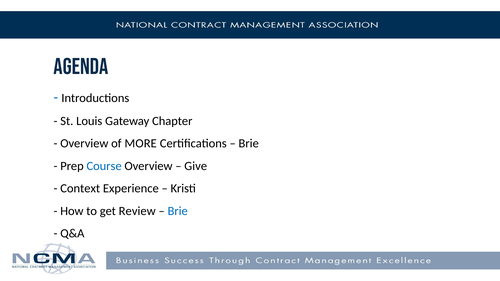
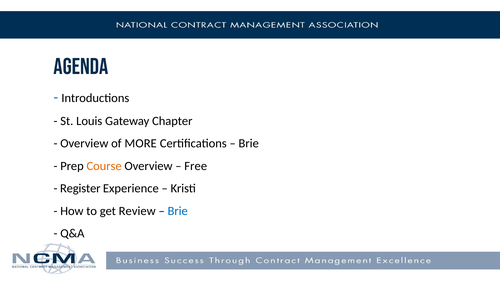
Course colour: blue -> orange
Give: Give -> Free
Context: Context -> Register
